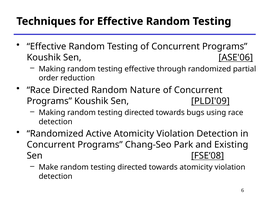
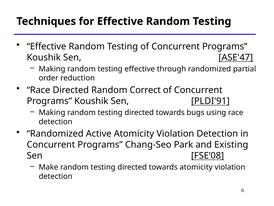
ASE'06: ASE'06 -> ASE'47
Nature: Nature -> Correct
PLDI'09: PLDI'09 -> PLDI'91
